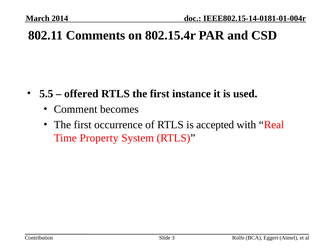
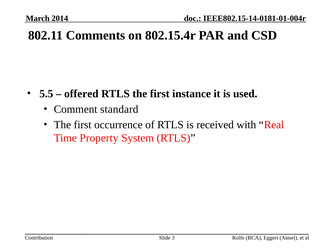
becomes: becomes -> standard
accepted: accepted -> received
